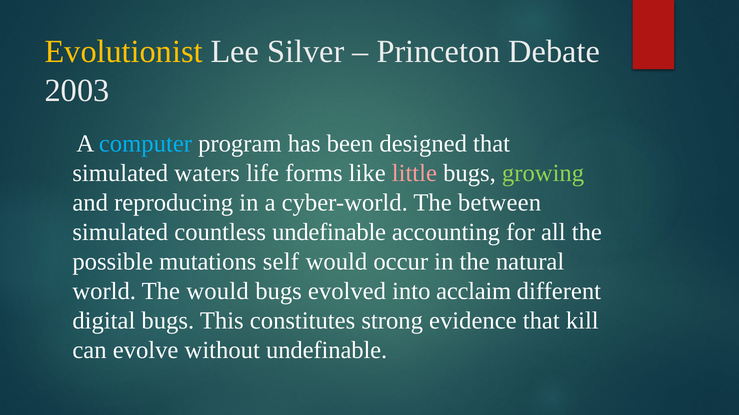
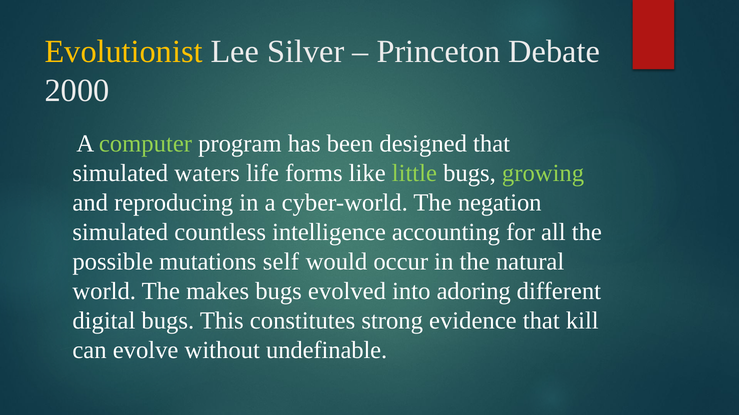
2003: 2003 -> 2000
computer colour: light blue -> light green
little colour: pink -> light green
between: between -> negation
countless undefinable: undefinable -> intelligence
The would: would -> makes
acclaim: acclaim -> adoring
